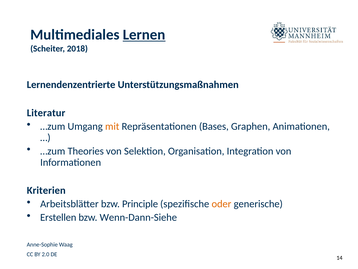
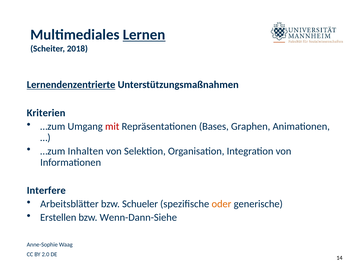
Lernendenzentrierte underline: none -> present
Literatur: Literatur -> Kriterien
mit colour: orange -> red
Theories: Theories -> Inhalten
Kriterien: Kriterien -> Interfere
Principle: Principle -> Schueler
